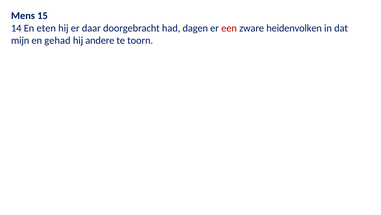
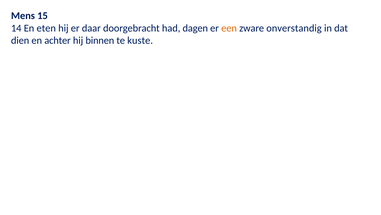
een colour: red -> orange
heidenvolken: heidenvolken -> onverstandig
mijn: mijn -> dien
gehad: gehad -> achter
andere: andere -> binnen
toorn: toorn -> kuste
